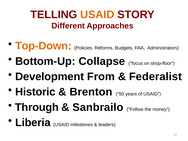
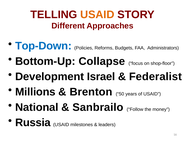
Top-Down colour: orange -> blue
From: From -> Israel
Historic: Historic -> Millions
Through: Through -> National
Liberia: Liberia -> Russia
